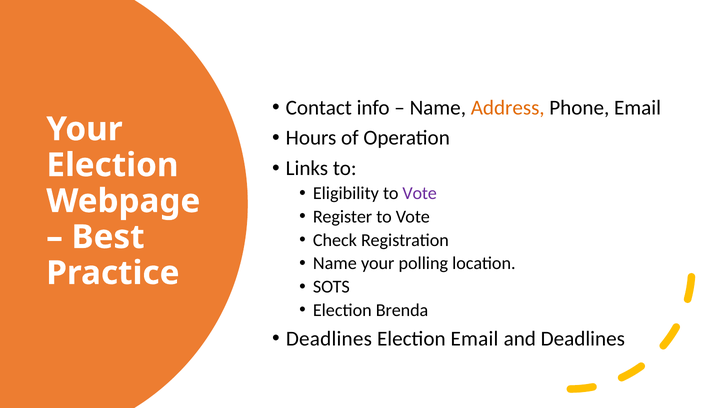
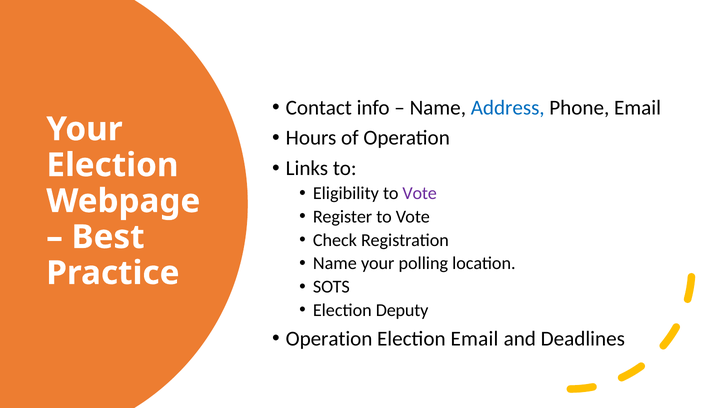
Address colour: orange -> blue
Brenda: Brenda -> Deputy
Deadlines at (329, 339): Deadlines -> Operation
